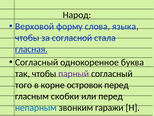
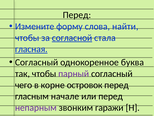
Народ at (77, 15): Народ -> Перед
Верховой: Верховой -> Измените
языка: языка -> найти
согласной underline: none -> present
того: того -> чего
скобки: скобки -> начале
непарным colour: blue -> purple
